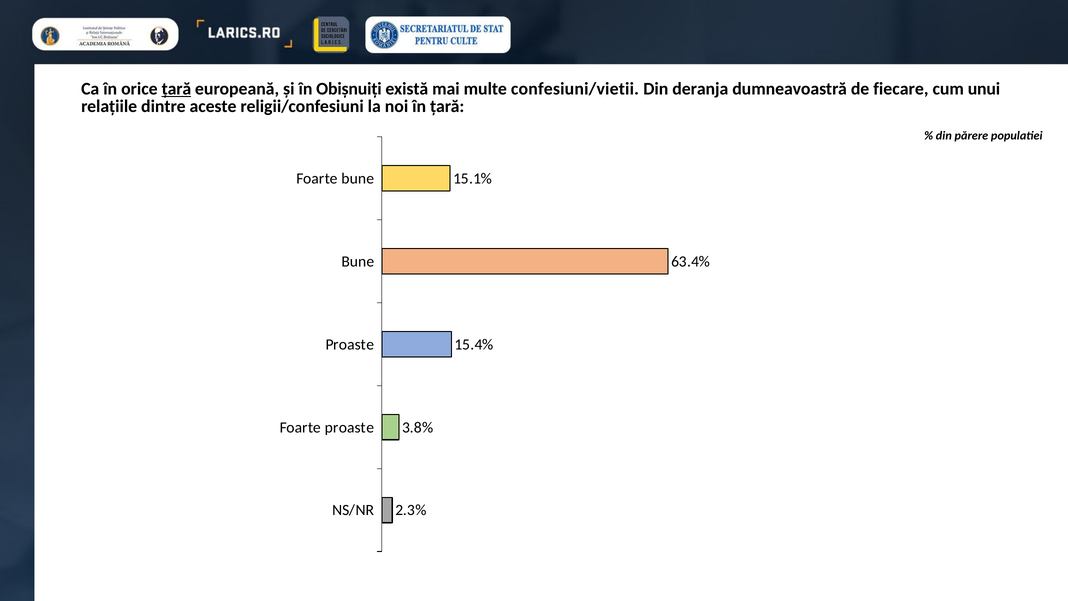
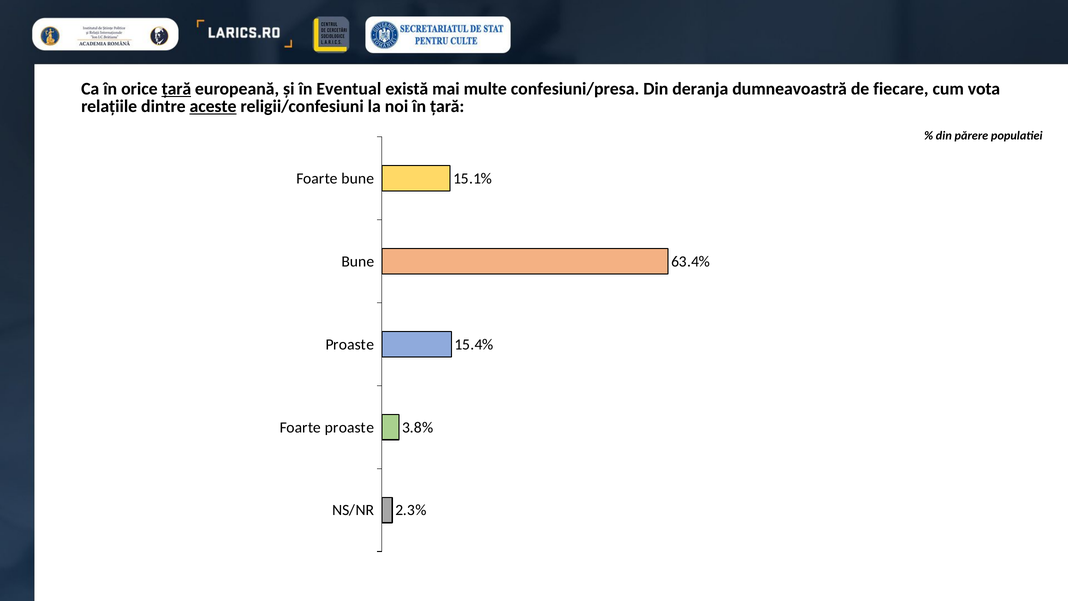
Obișnuiți: Obișnuiți -> Eventual
confesiuni/vietii: confesiuni/vietii -> confesiuni/presa
unui: unui -> vota
aceste underline: none -> present
